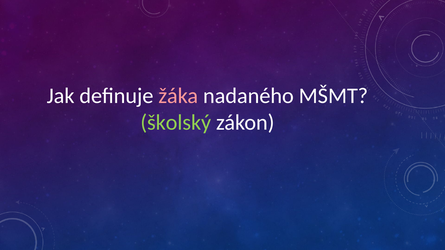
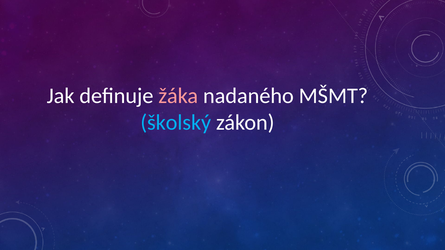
školský colour: light green -> light blue
